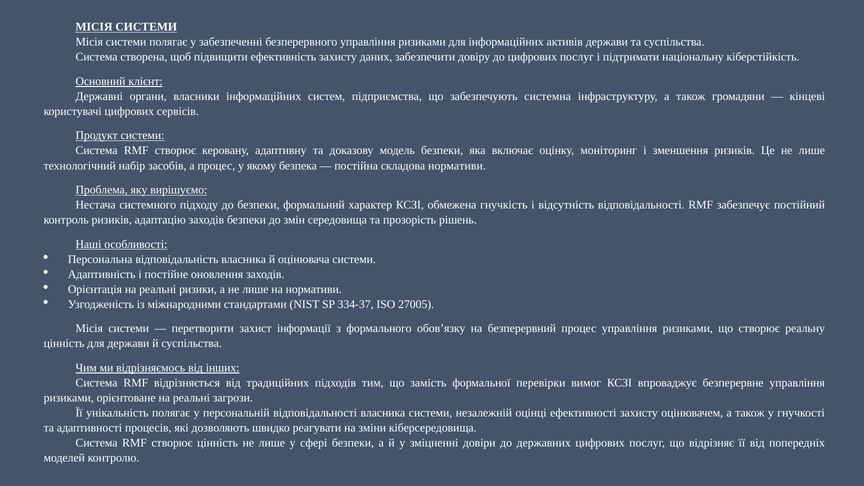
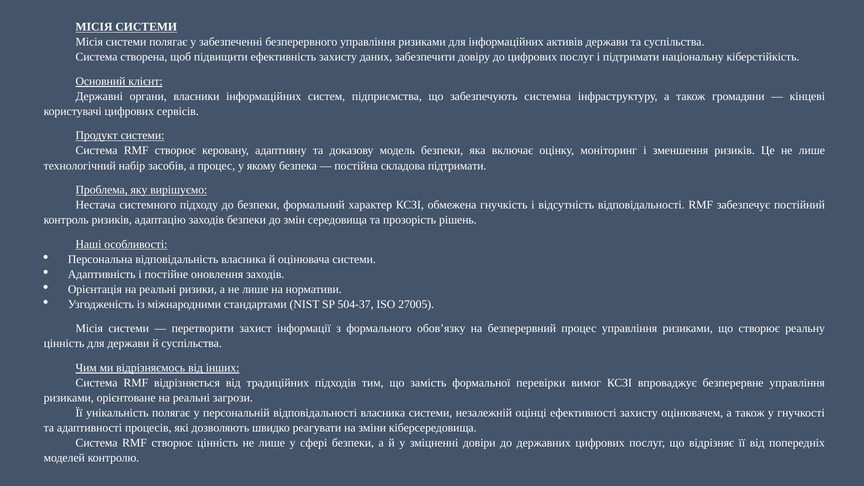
складова нормативи: нормативи -> підтримати
334-37: 334-37 -> 504-37
